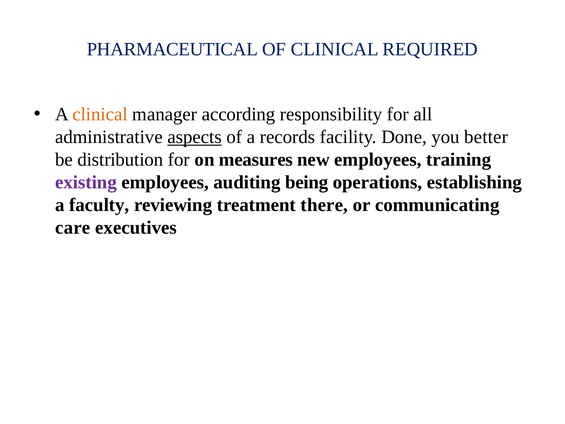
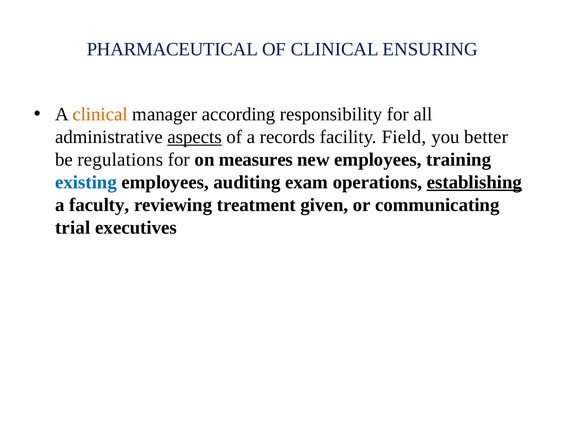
REQUIRED: REQUIRED -> ENSURING
Done: Done -> Field
distribution: distribution -> regulations
existing colour: purple -> blue
being: being -> exam
establishing underline: none -> present
there: there -> given
care: care -> trial
